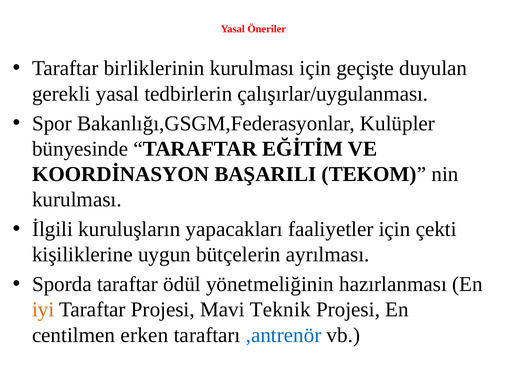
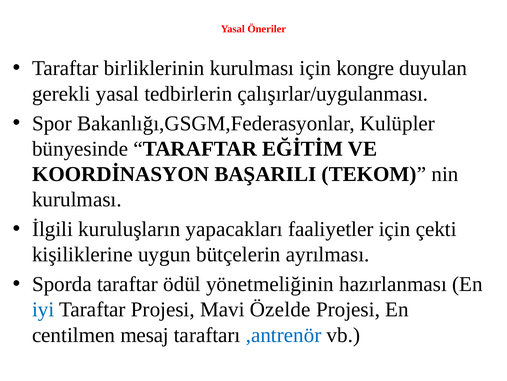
geçişte: geçişte -> kongre
iyi colour: orange -> blue
Teknik: Teknik -> Özelde
erken: erken -> mesaj
